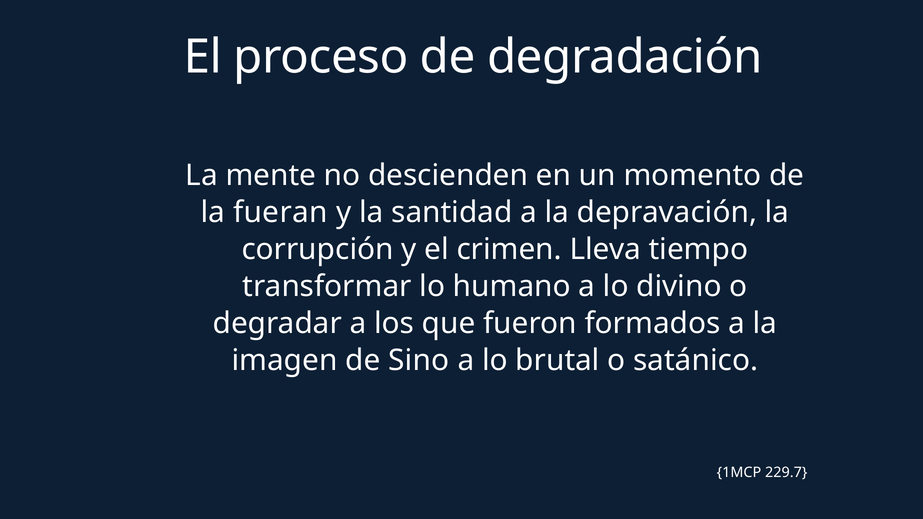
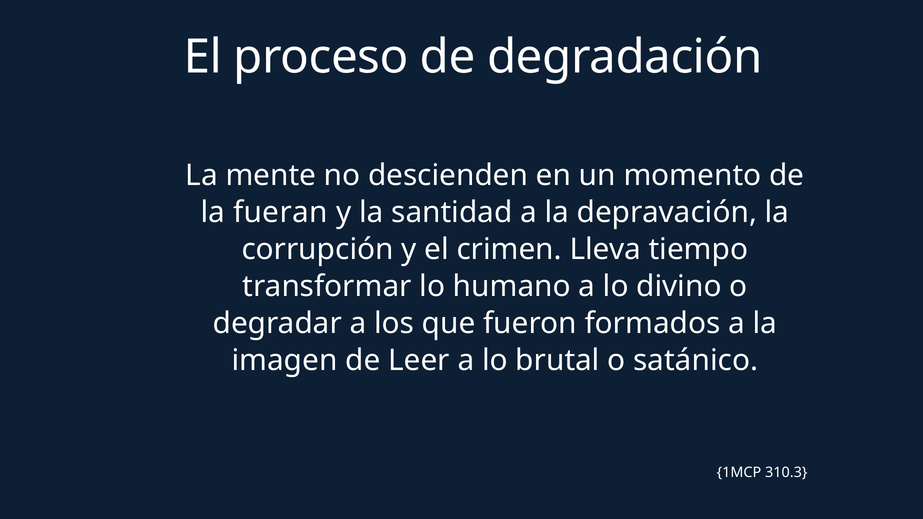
Sino: Sino -> Leer
229.7: 229.7 -> 310.3
